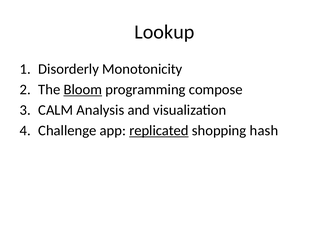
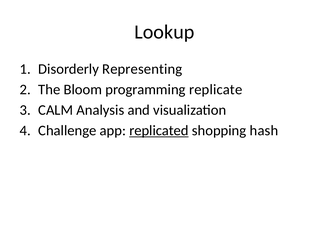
Monotonicity: Monotonicity -> Representing
Bloom underline: present -> none
compose: compose -> replicate
